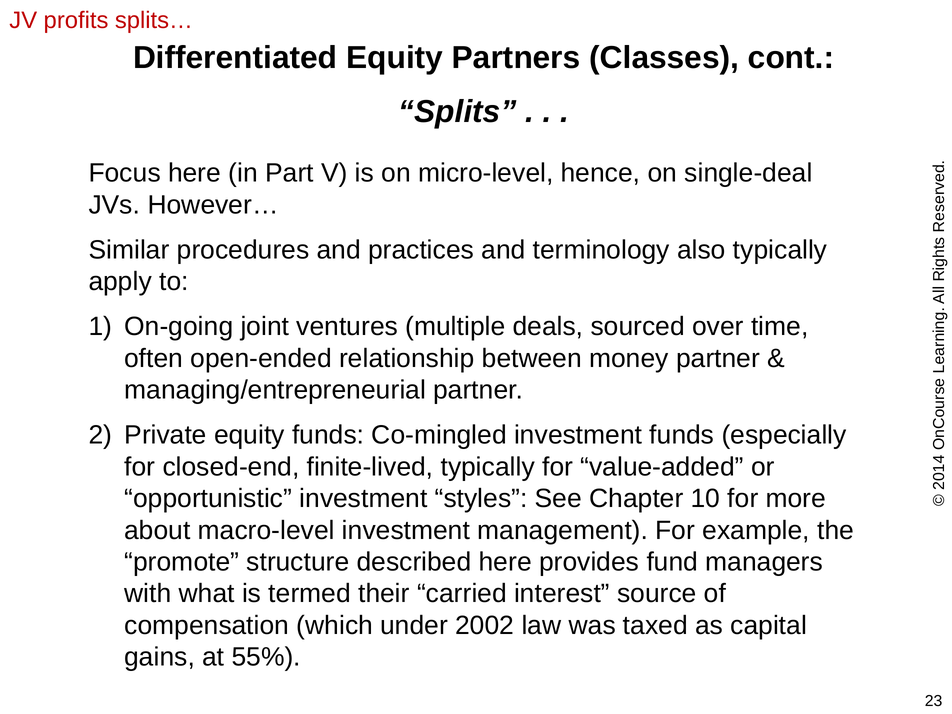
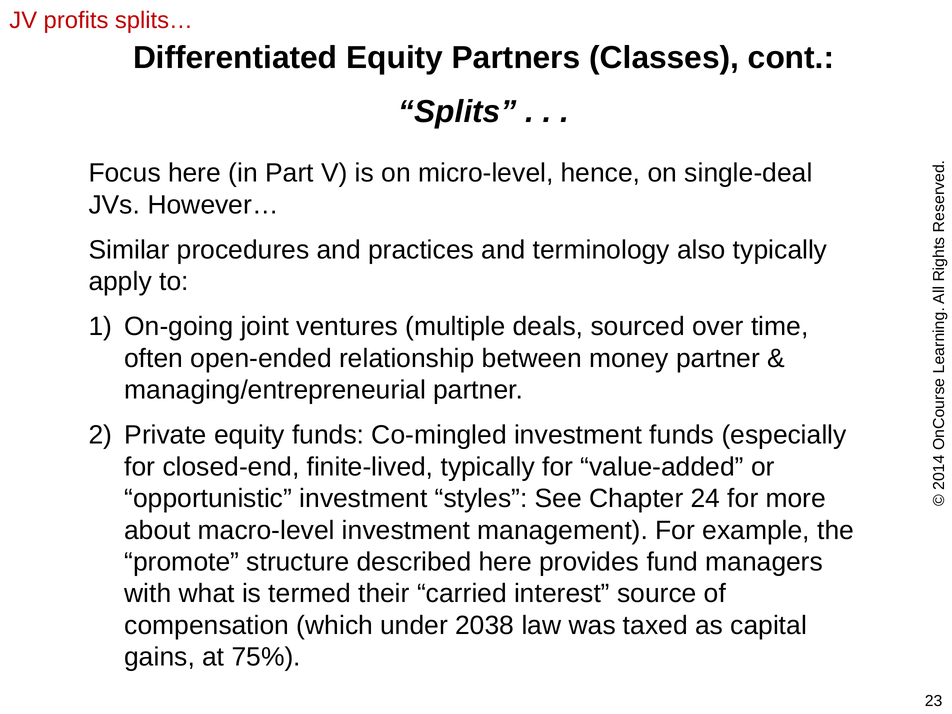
10: 10 -> 24
2002: 2002 -> 2038
55%: 55% -> 75%
